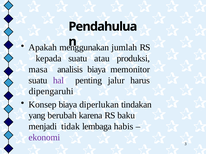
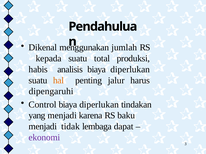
Apakah: Apakah -> Dikenal
atau: atau -> total
masa: masa -> habis
analisis biaya memonitor: memonitor -> diperlukan
hal colour: purple -> orange
Konsep: Konsep -> Control
yang berubah: berubah -> menjadi
habis: habis -> dapat
